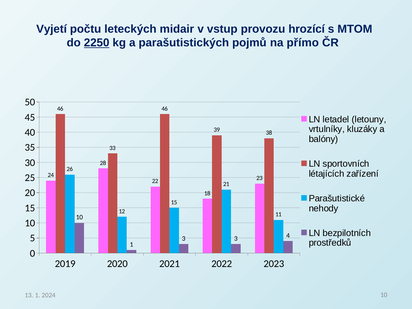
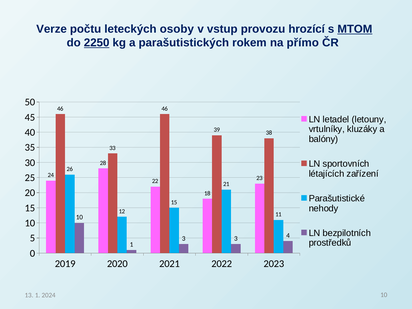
Vyjetí: Vyjetí -> Verze
midair: midair -> osoby
MTOM underline: none -> present
pojmů: pojmů -> rokem
